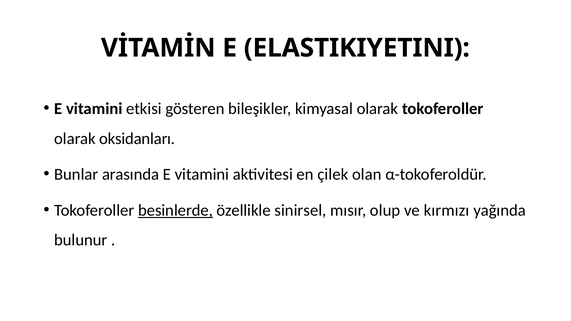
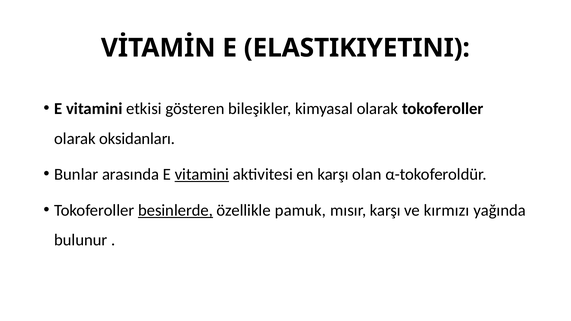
vitamini at (202, 175) underline: none -> present
en çilek: çilek -> karşı
sinirsel: sinirsel -> pamuk
mısır olup: olup -> karşı
